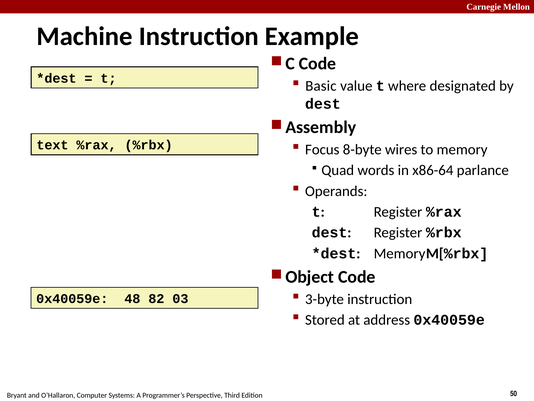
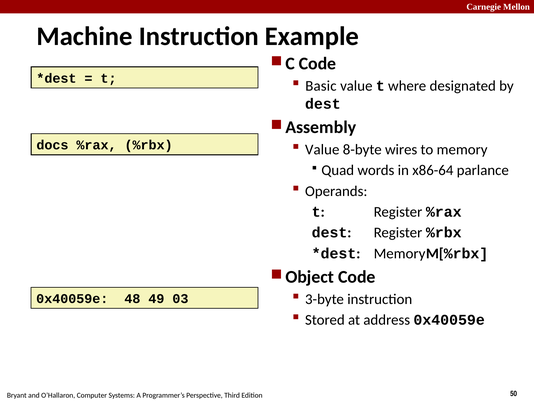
text: text -> docs
Focus at (322, 149): Focus -> Value
82: 82 -> 49
